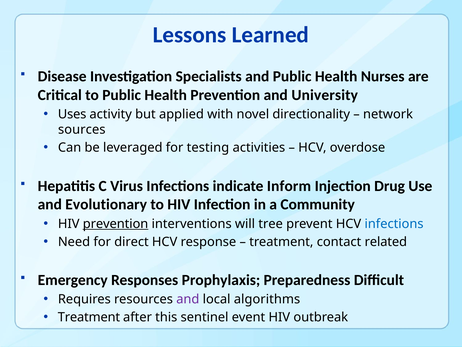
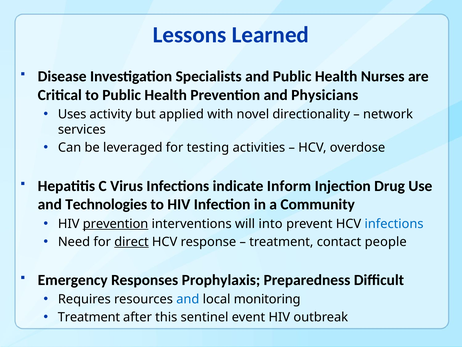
University: University -> Physicians
sources: sources -> services
Evolutionary: Evolutionary -> Technologies
tree: tree -> into
direct underline: none -> present
related: related -> people
and at (188, 299) colour: purple -> blue
algorithms: algorithms -> monitoring
